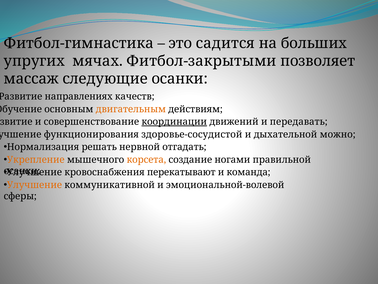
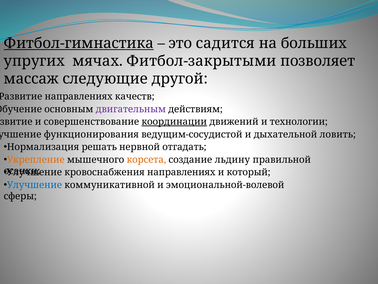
Фитбол-гимнастика underline: none -> present
следующие осанки: осанки -> другой
двигательным colour: orange -> purple
передавать: передавать -> технологии
здоровье-сосудистой: здоровье-сосудистой -> ведущим-сосудистой
можно: можно -> ловить
ногами: ногами -> льдину
кровоснабжения перекатывают: перекатывают -> направлениях
команда: команда -> который
Улучшение at (34, 185) colour: orange -> blue
